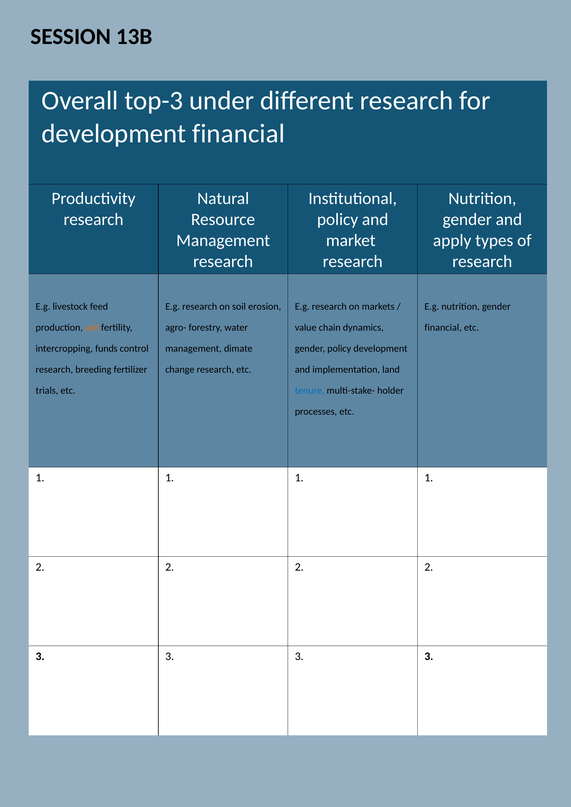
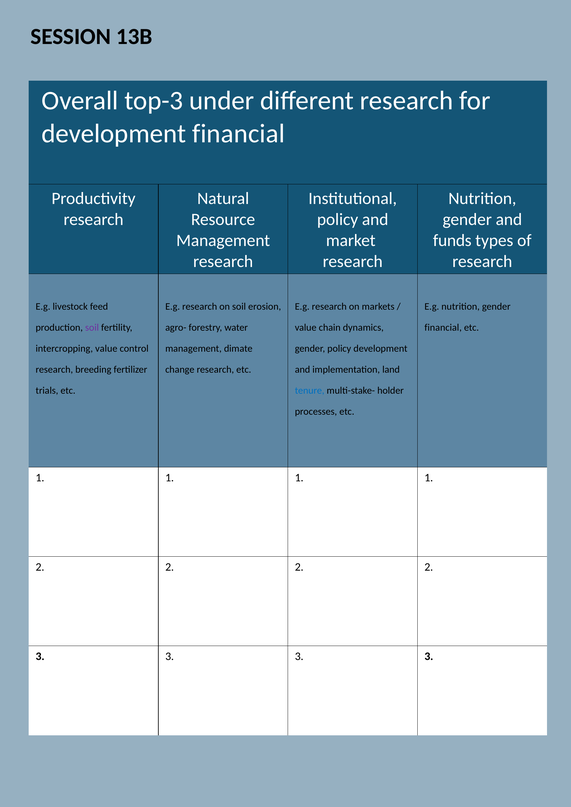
apply: apply -> funds
soil at (92, 327) colour: orange -> purple
intercropping funds: funds -> value
